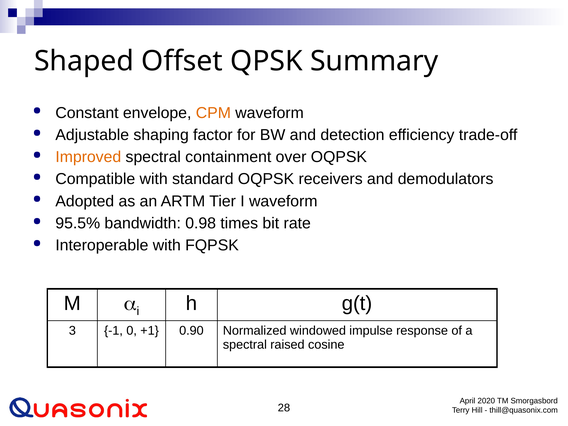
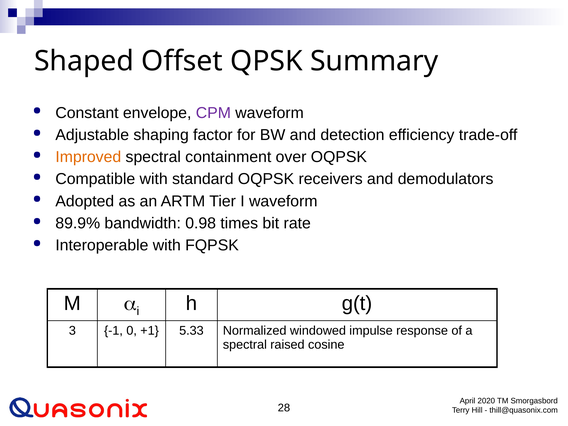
CPM colour: orange -> purple
95.5%: 95.5% -> 89.9%
0.90: 0.90 -> 5.33
